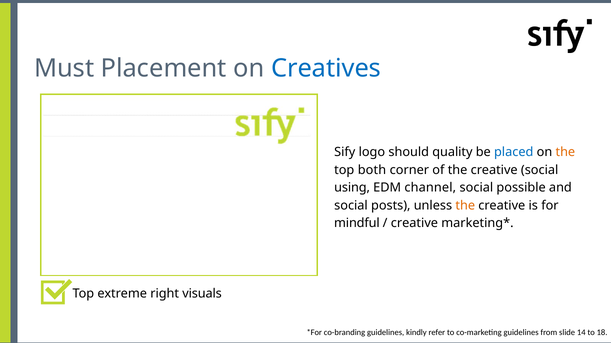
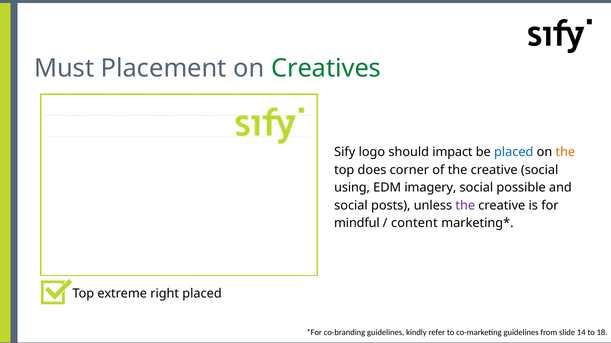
Creatives colour: blue -> green
quality: quality -> impact
both: both -> does
channel: channel -> imagery
the at (465, 206) colour: orange -> purple
creative at (414, 224): creative -> content
right visuals: visuals -> placed
